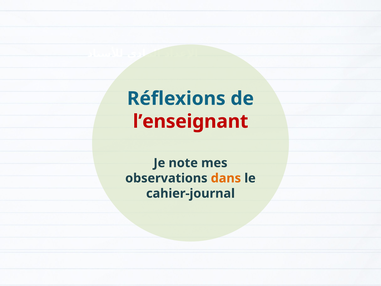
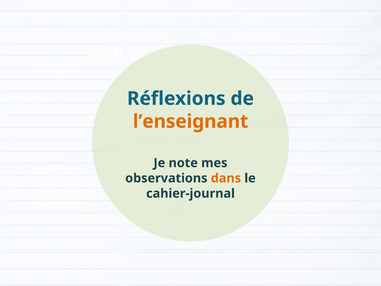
l’enseignant colour: red -> orange
